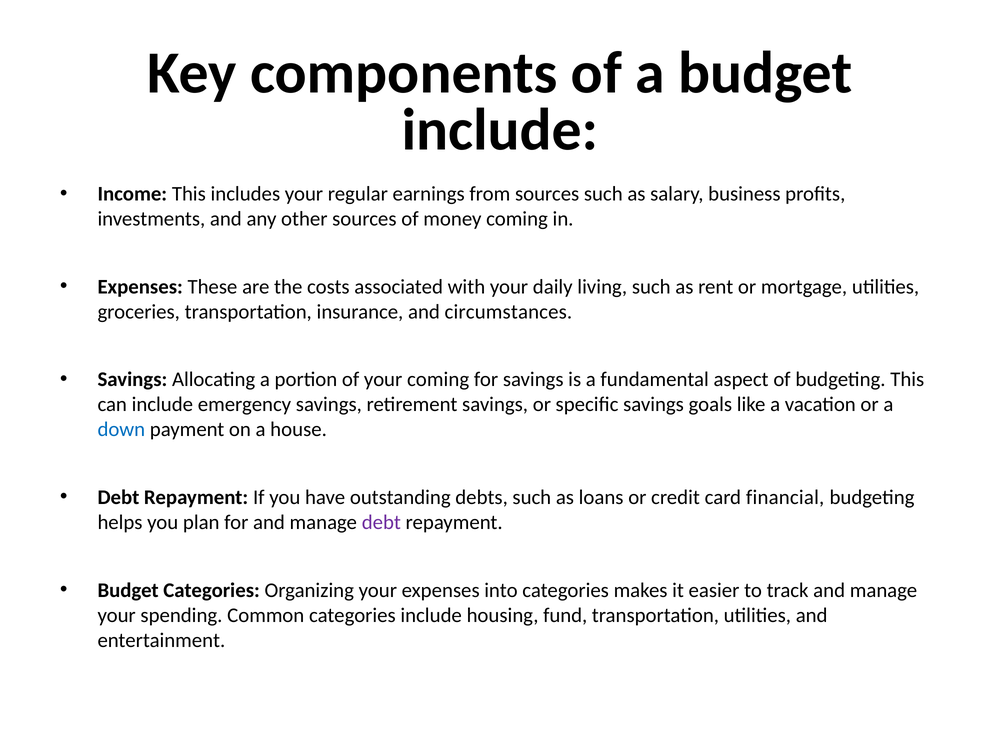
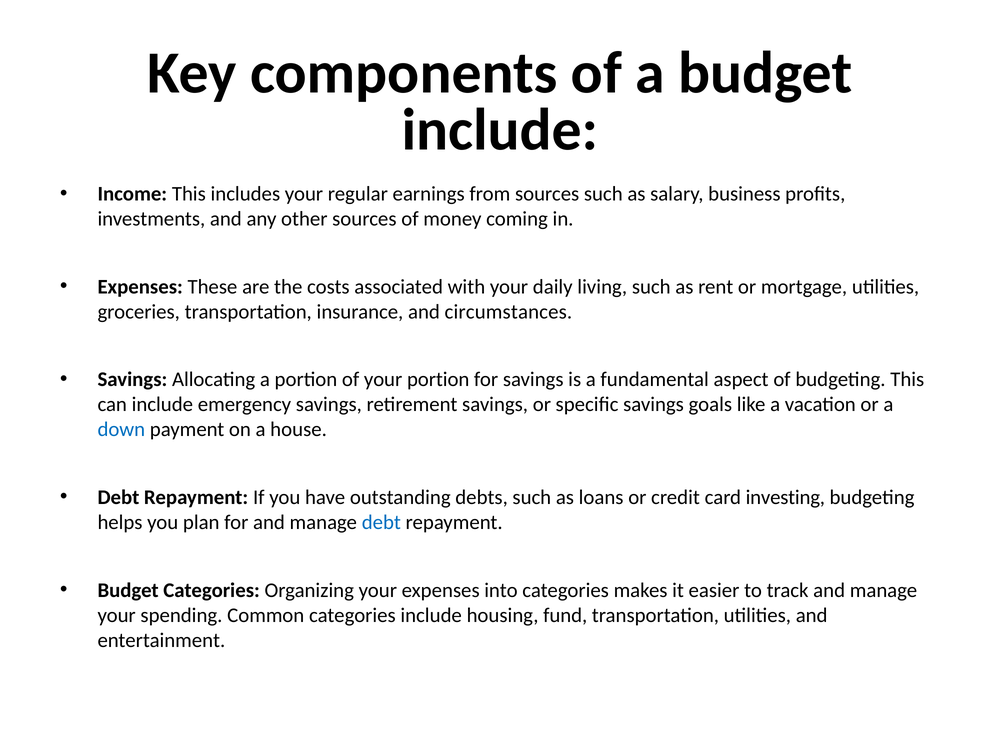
your coming: coming -> portion
financial: financial -> investing
debt at (381, 522) colour: purple -> blue
